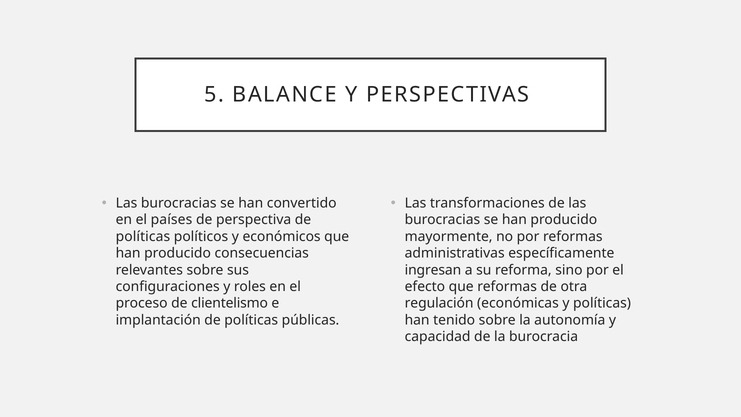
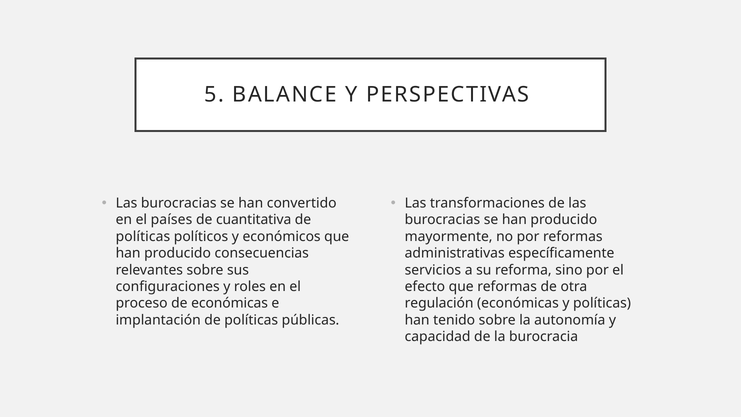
perspectiva: perspectiva -> cuantitativa
ingresan: ingresan -> servicios
de clientelismo: clientelismo -> económicas
